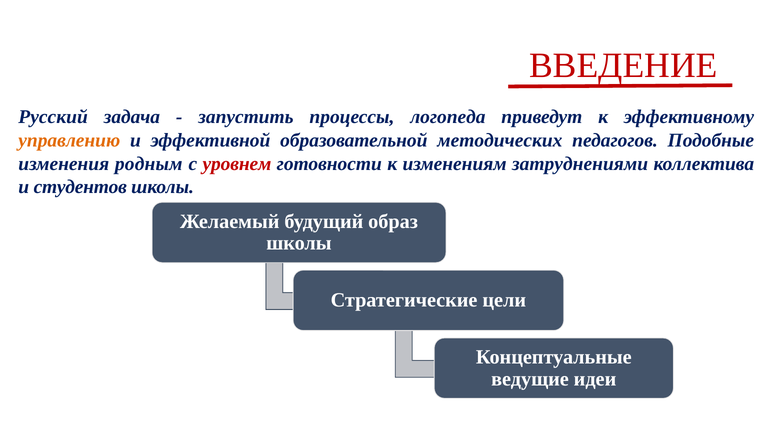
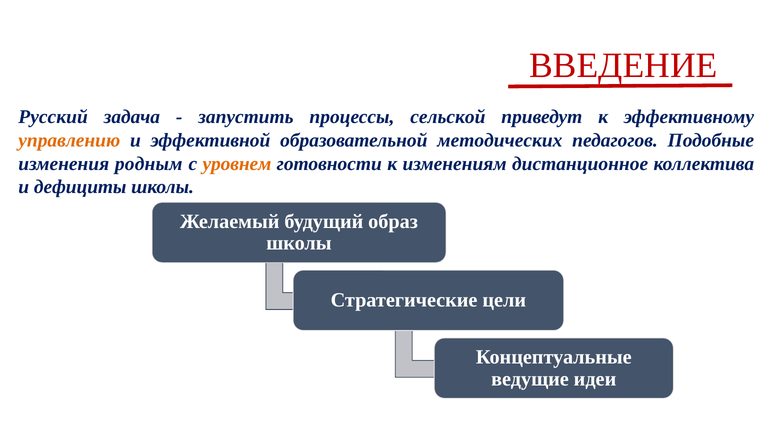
логопеда: логопеда -> сельской
уровнем colour: red -> orange
затруднениями: затруднениями -> дистанционное
студентов: студентов -> дефициты
